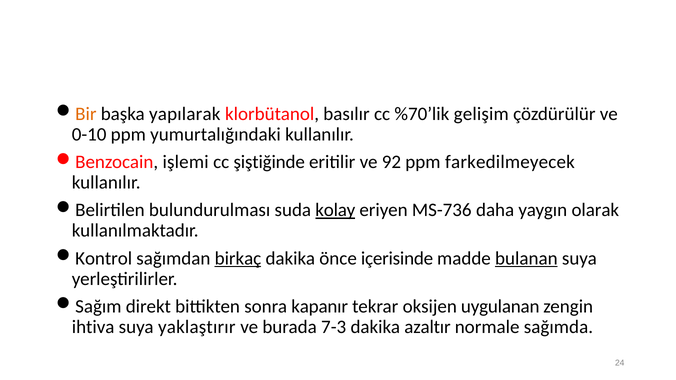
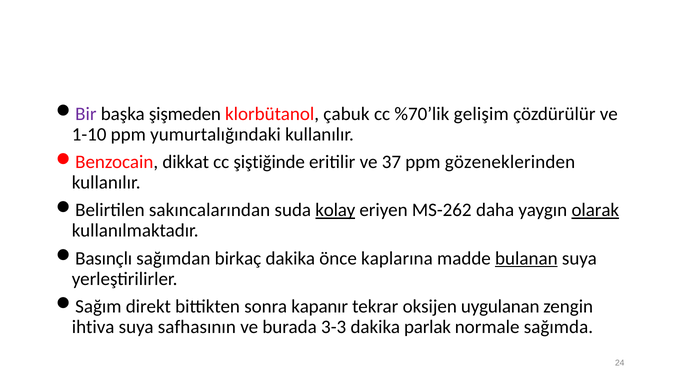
Bir colour: orange -> purple
yapılarak: yapılarak -> şişmeden
basılır: basılır -> çabuk
0-10: 0-10 -> 1-10
işlemi: işlemi -> dikkat
92: 92 -> 37
farkedilmeyecek: farkedilmeyecek -> gözeneklerinden
bulundurulması: bulundurulması -> sakıncalarından
MS-736: MS-736 -> MS-262
olarak underline: none -> present
Kontrol: Kontrol -> Basınçlı
birkaç underline: present -> none
içerisinde: içerisinde -> kaplarına
yaklaştırır: yaklaştırır -> safhasının
7-3: 7-3 -> 3-3
azaltır: azaltır -> parlak
